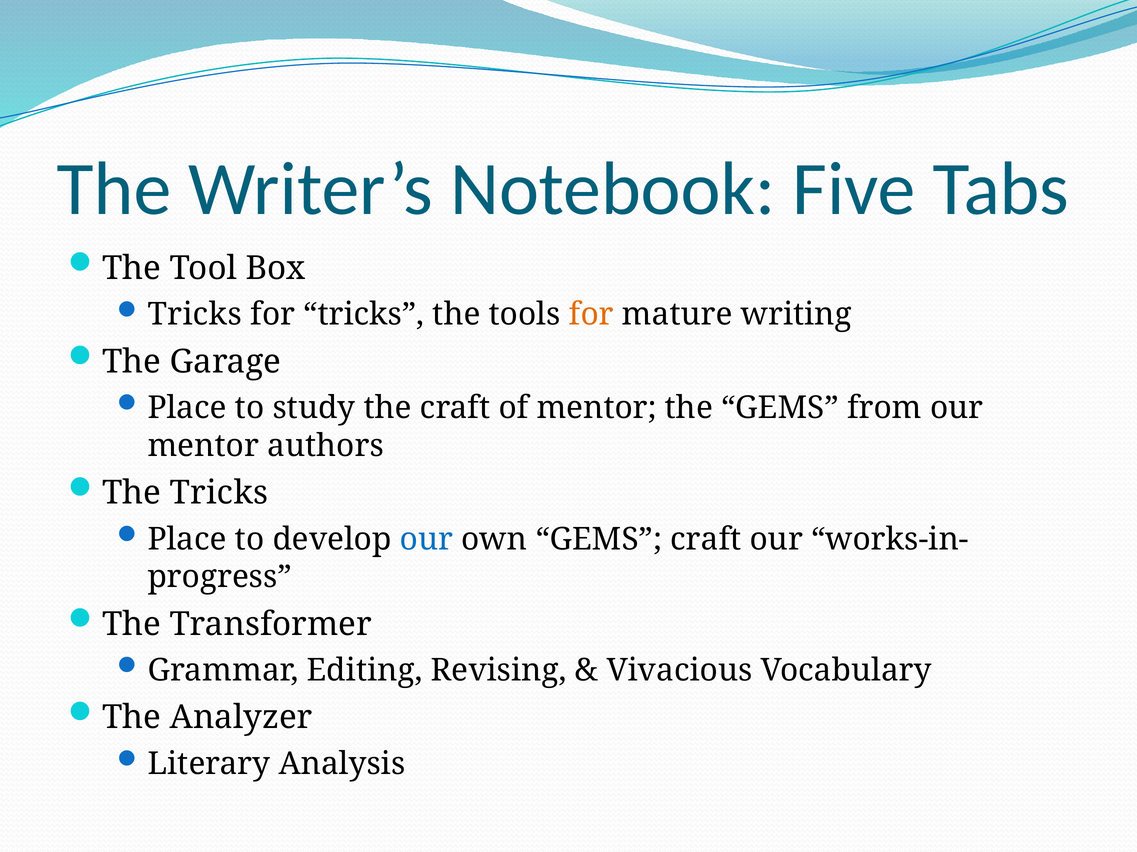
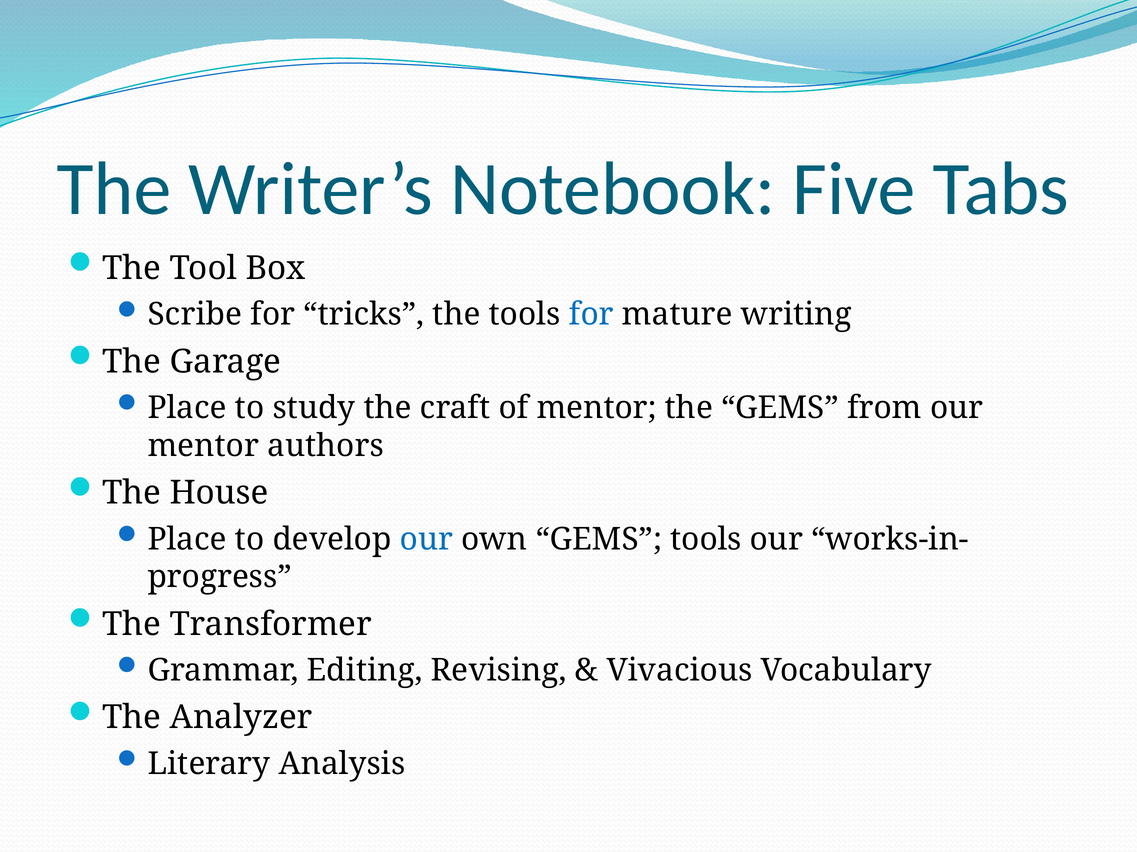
Tricks at (195, 315): Tricks -> Scribe
for at (591, 315) colour: orange -> blue
The Tricks: Tricks -> House
GEMS craft: craft -> tools
